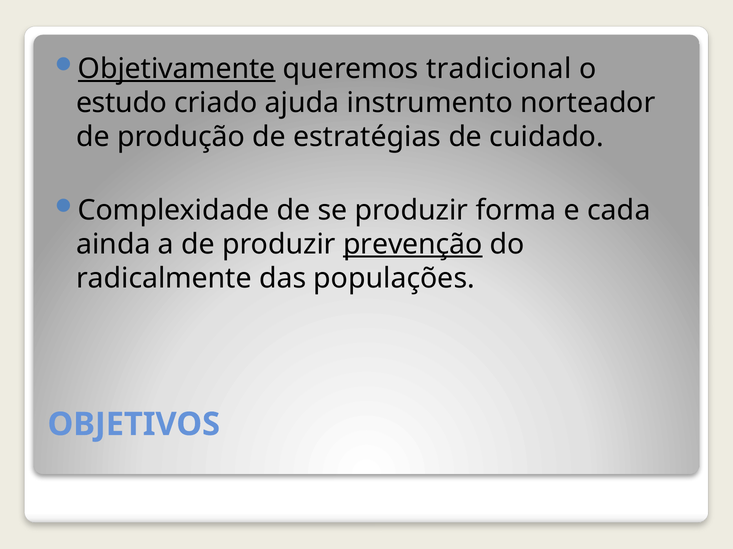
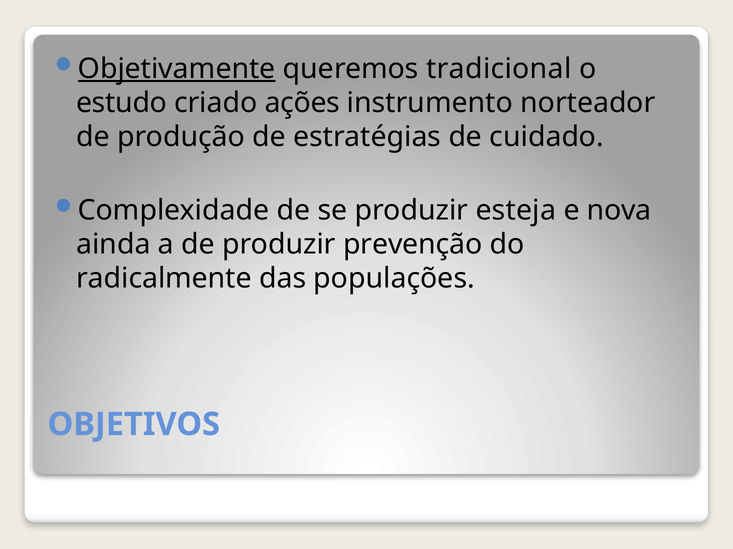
ajuda: ajuda -> ações
forma: forma -> esteja
cada: cada -> nova
prevenção underline: present -> none
